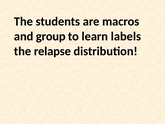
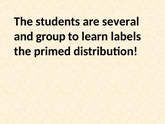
macros: macros -> several
relapse: relapse -> primed
